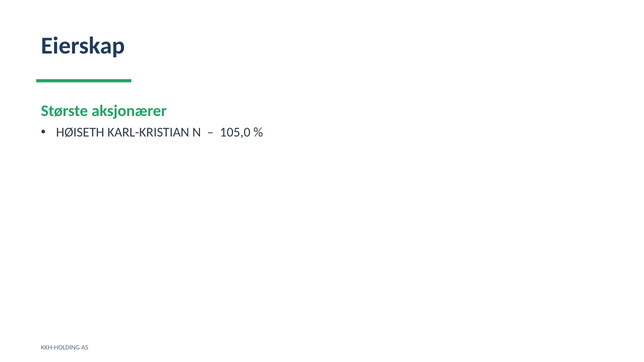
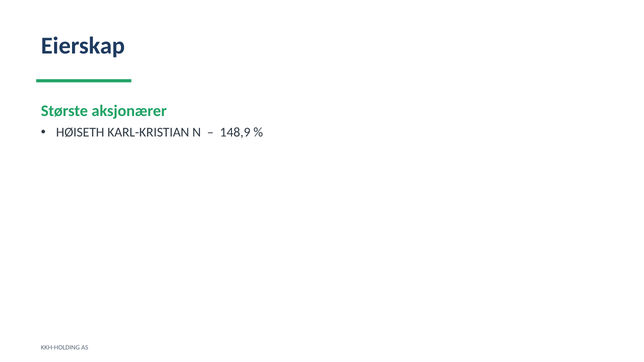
105,0: 105,0 -> 148,9
